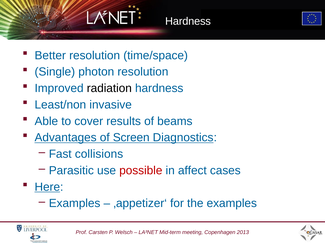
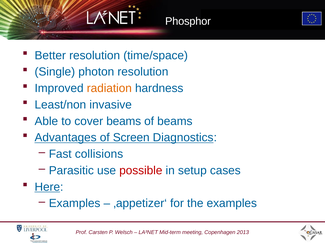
Hardness at (188, 21): Hardness -> Phosphor
radiation colour: black -> orange
cover results: results -> beams
affect: affect -> setup
